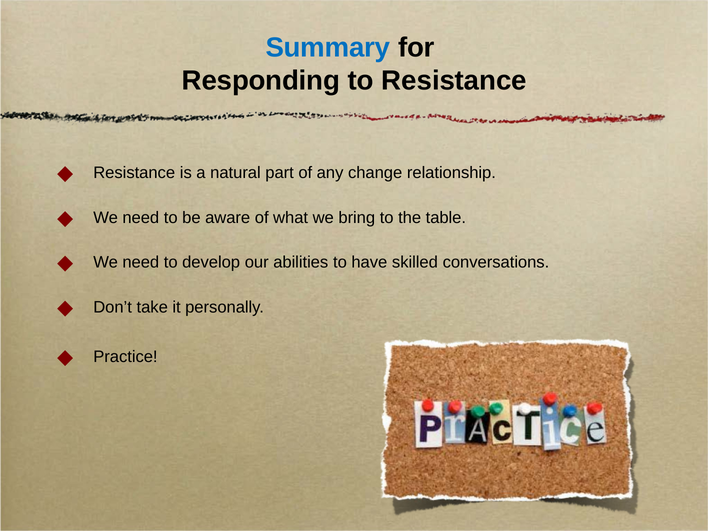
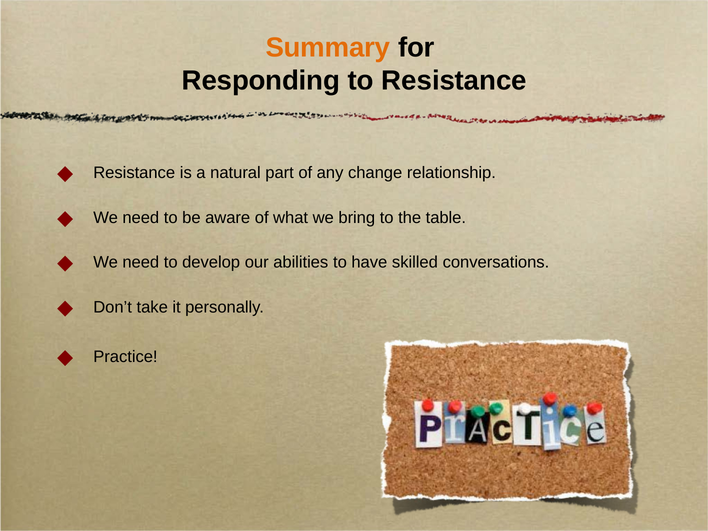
Summary colour: blue -> orange
